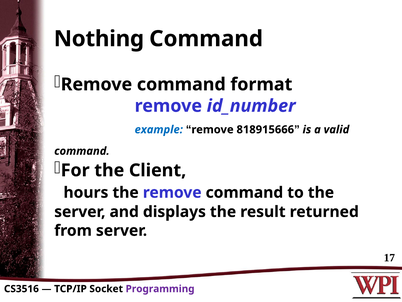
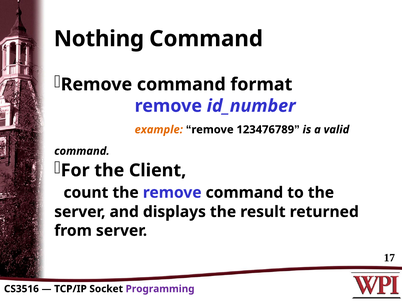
example colour: blue -> orange
818915666: 818915666 -> 123476789
hours: hours -> count
